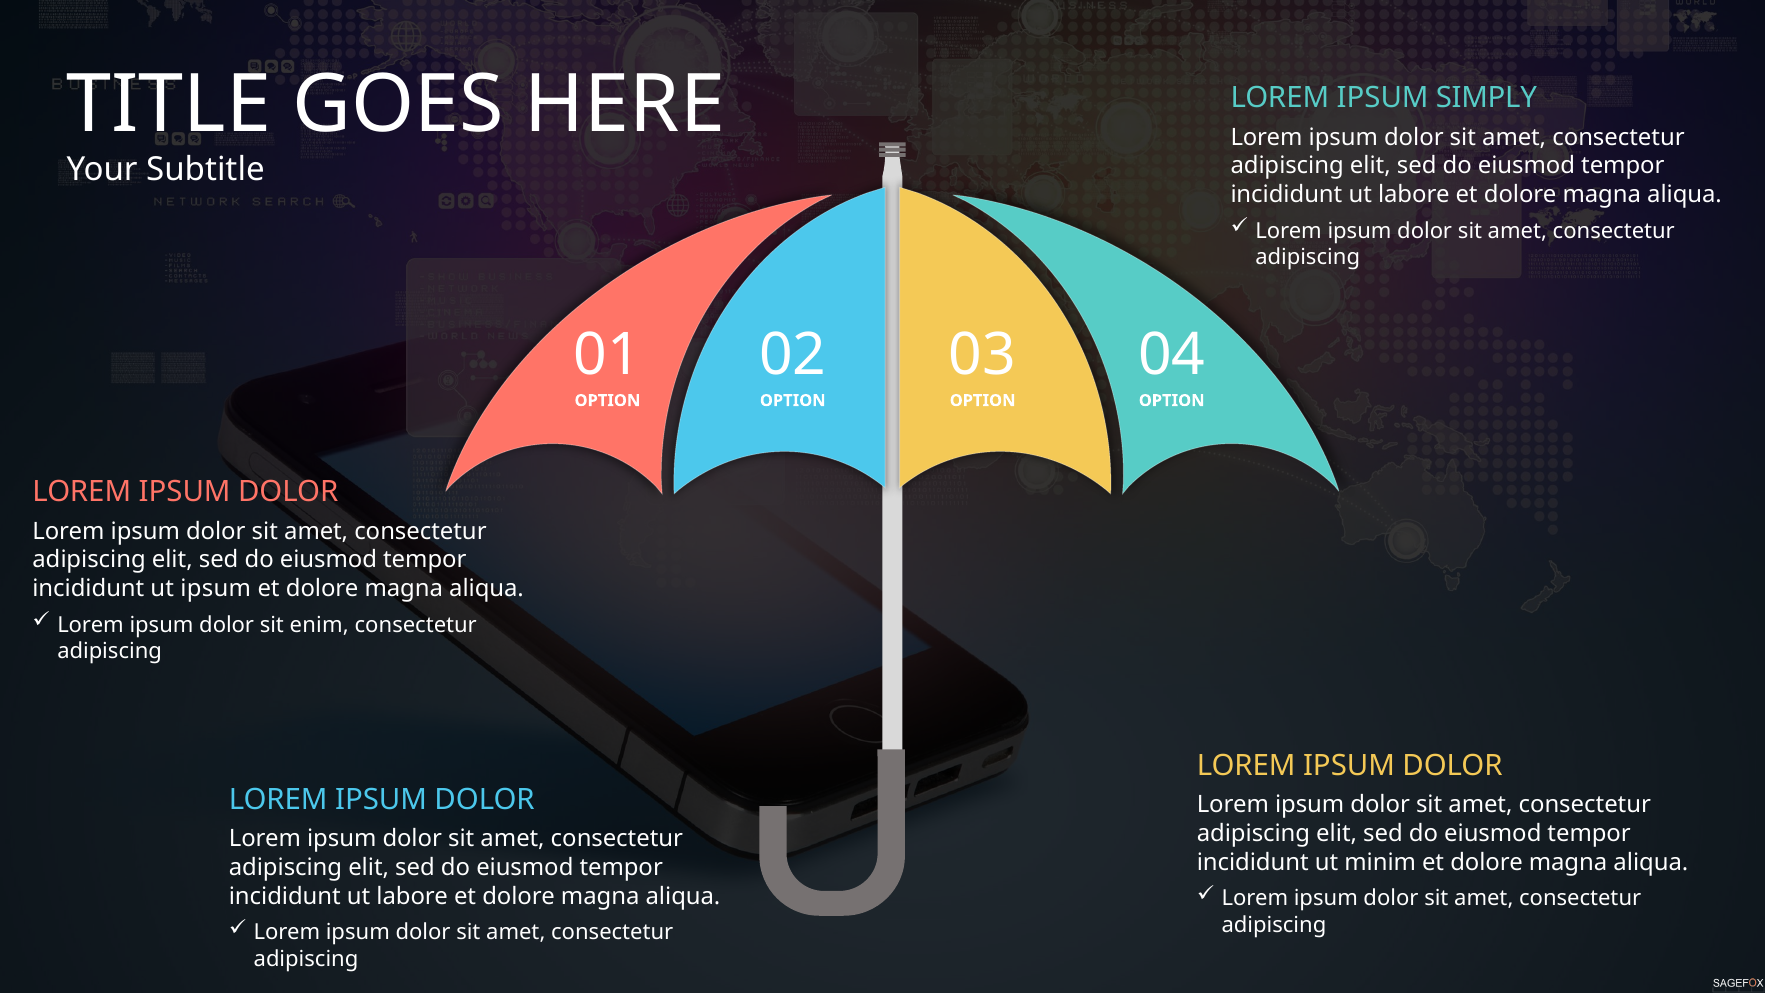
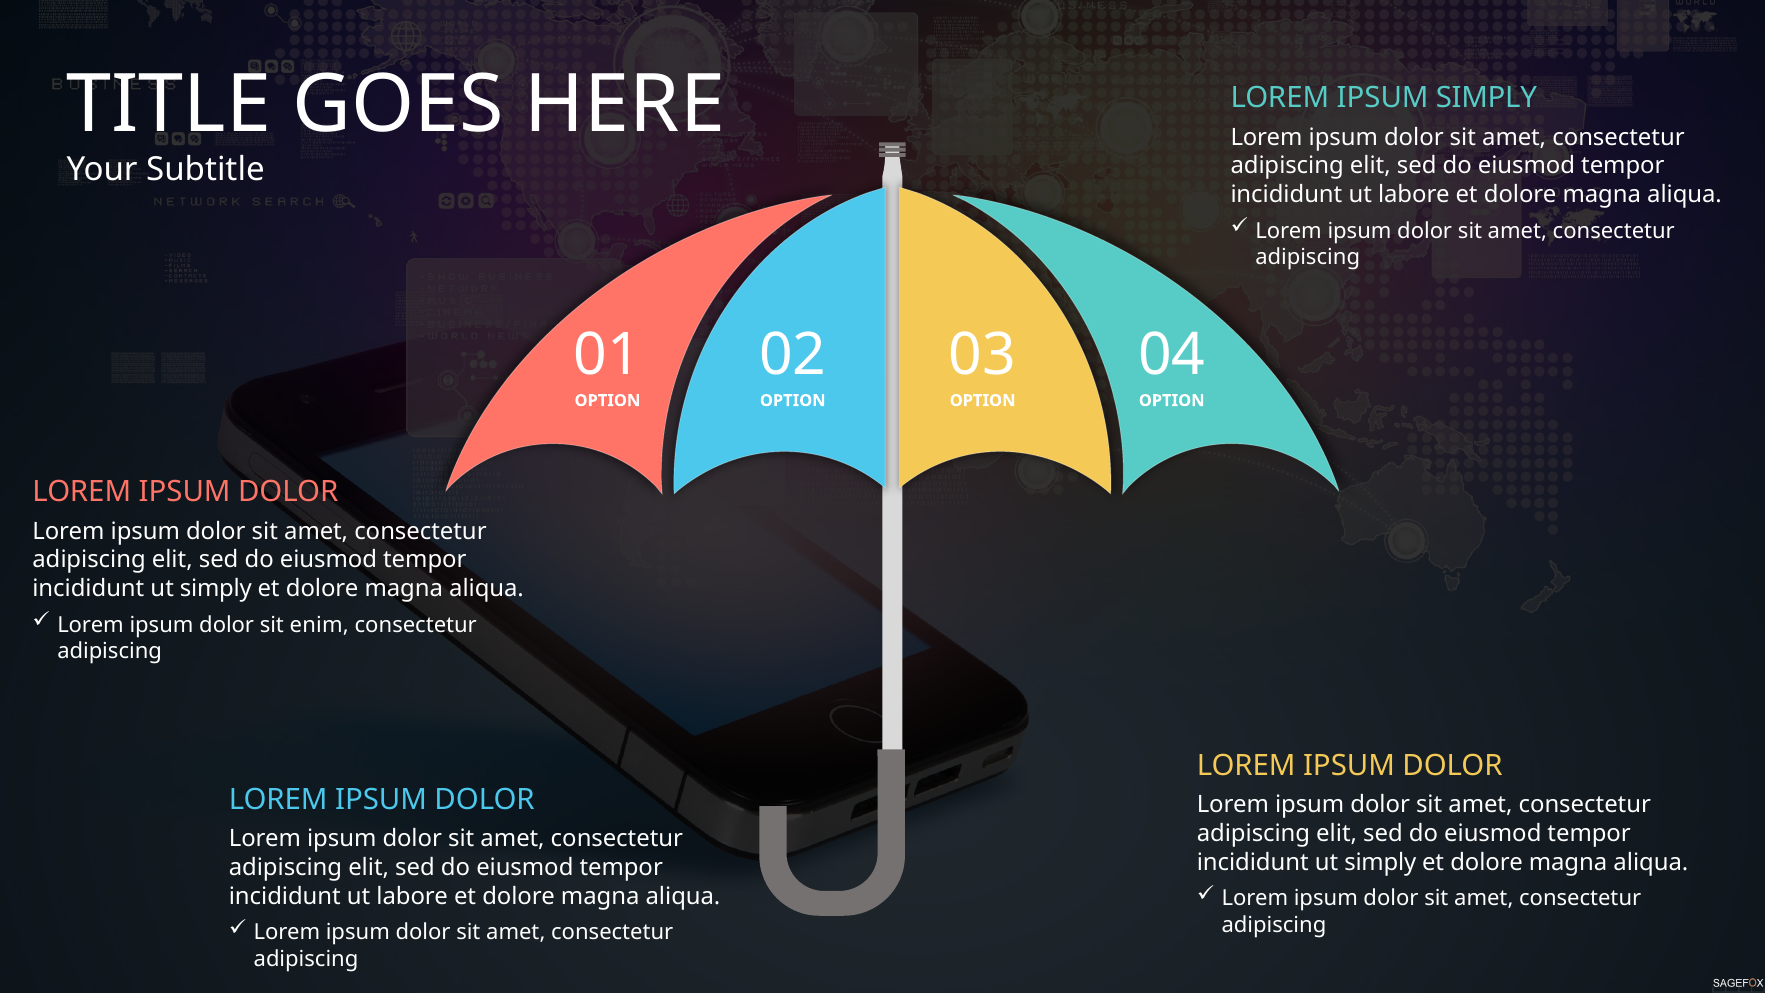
ipsum at (216, 588): ipsum -> simply
minim at (1380, 862): minim -> simply
